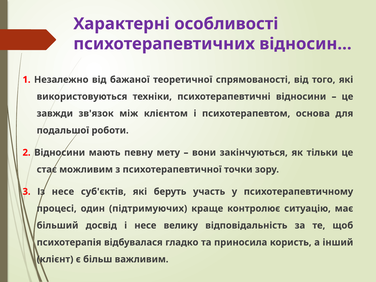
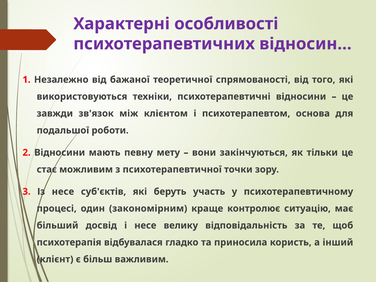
підтримуючих: підтримуючих -> закономірним
